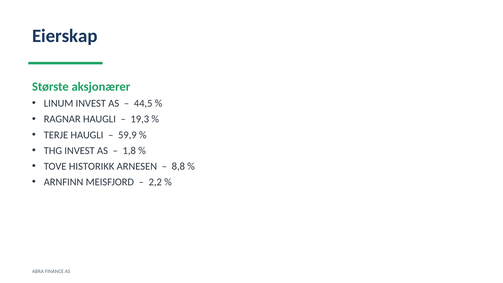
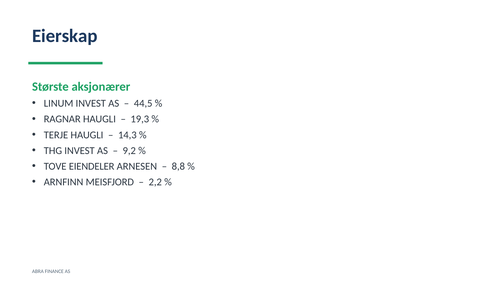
59,9: 59,9 -> 14,3
1,8: 1,8 -> 9,2
HISTORIKK: HISTORIKK -> EIENDELER
